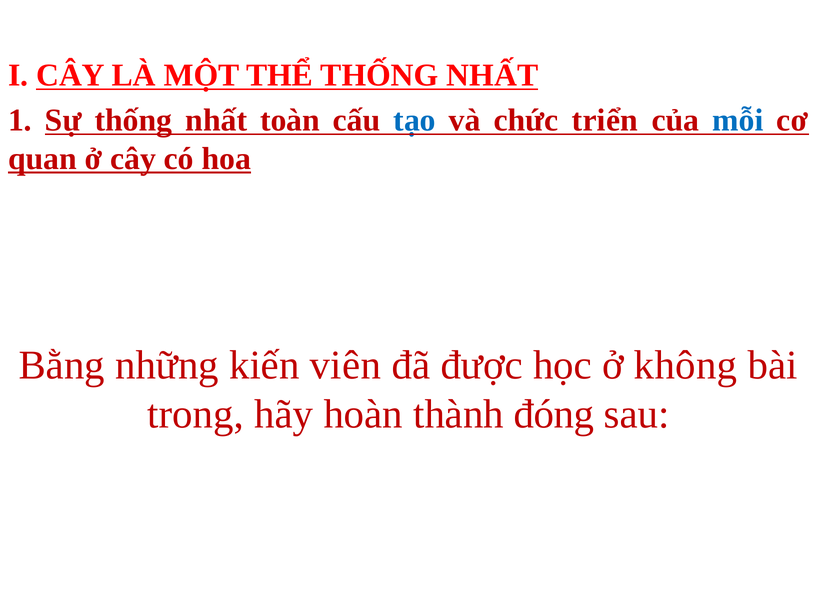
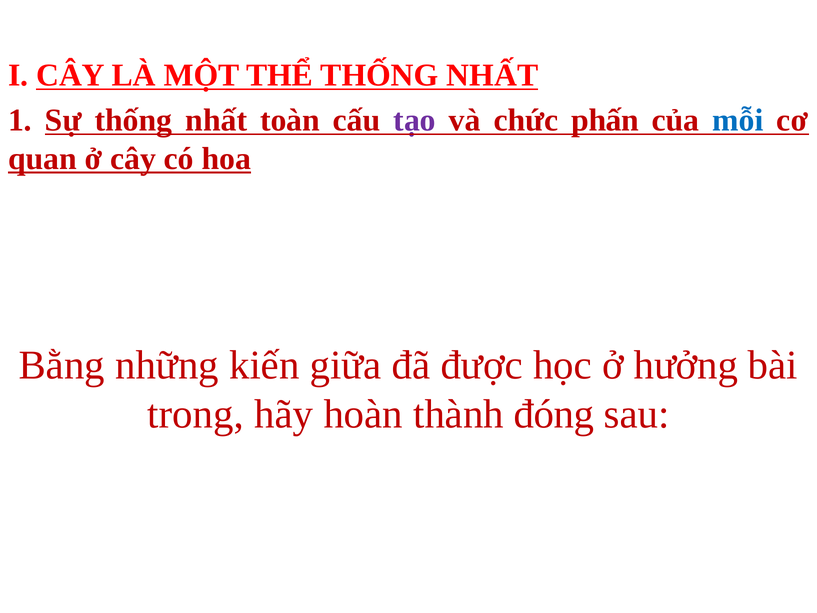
tạo colour: blue -> purple
triển: triển -> phấn
viên: viên -> giữa
không: không -> hưởng
